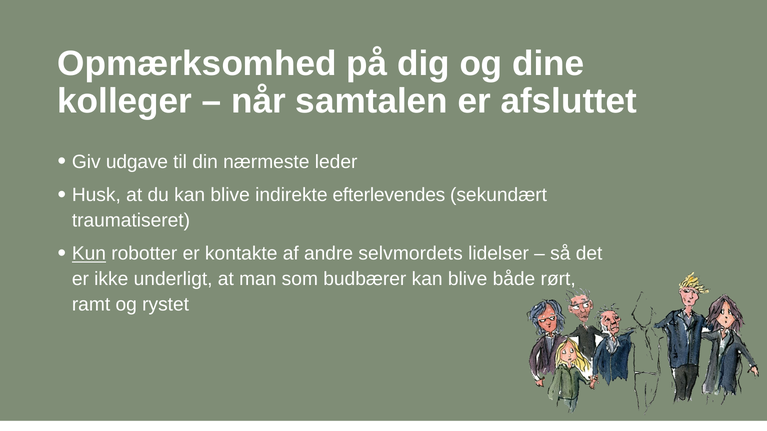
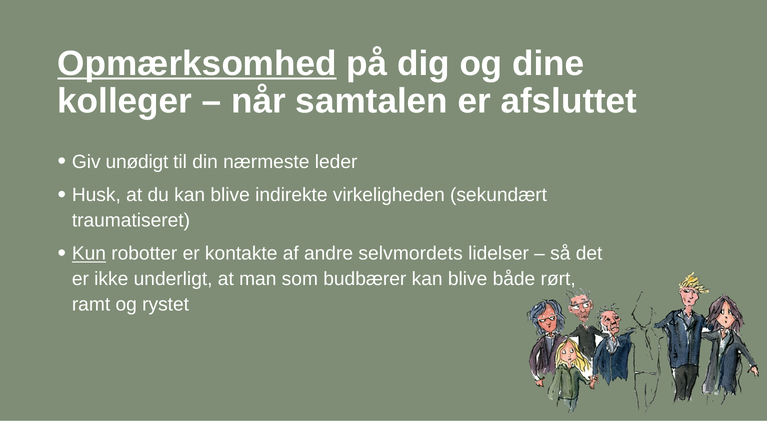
Opmærksomhed underline: none -> present
udgave: udgave -> unødigt
efterlevendes: efterlevendes -> virkeligheden
